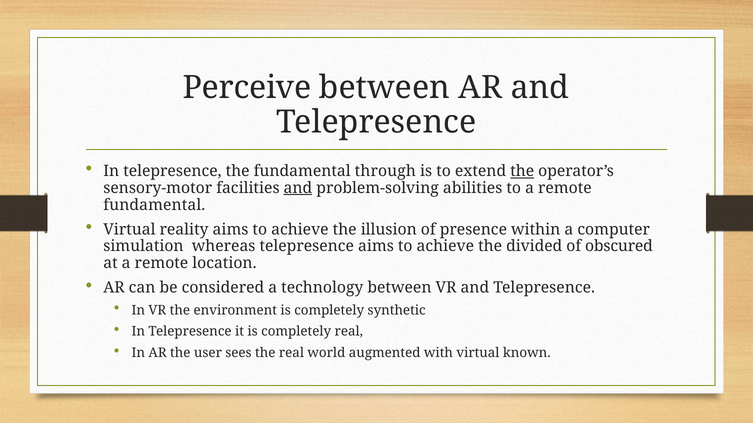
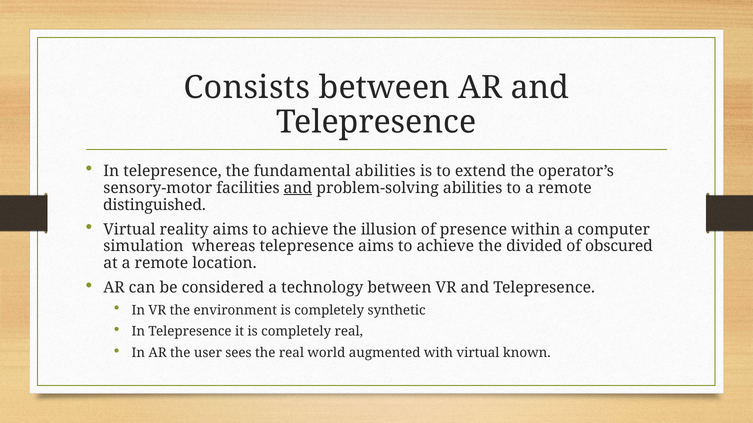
Perceive: Perceive -> Consists
fundamental through: through -> abilities
the at (522, 171) underline: present -> none
fundamental at (154, 205): fundamental -> distinguished
